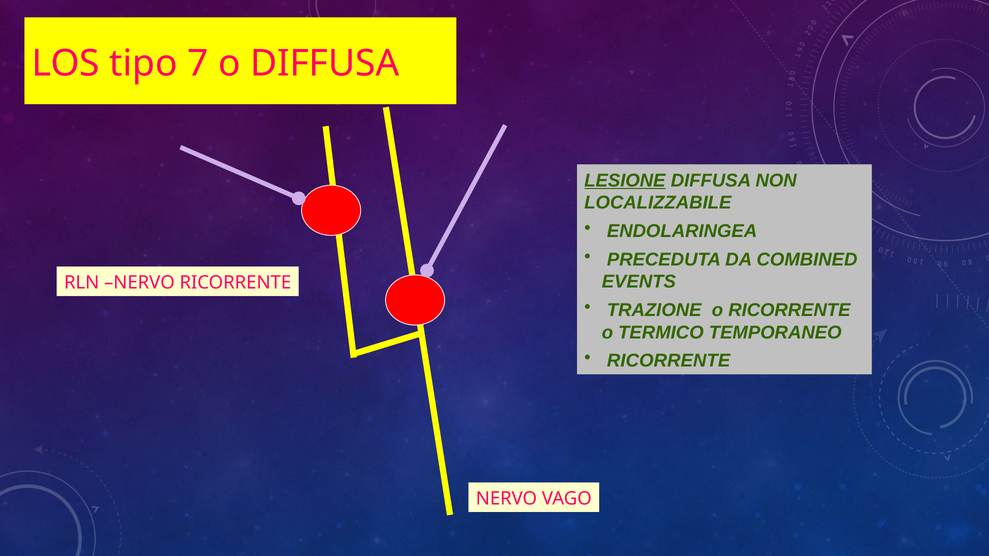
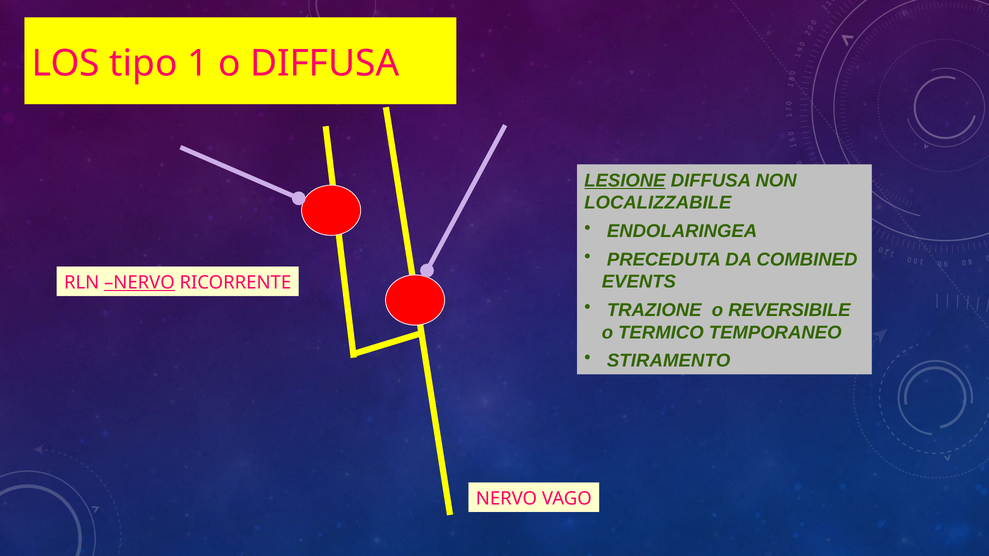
7: 7 -> 1
NERVO at (139, 283) underline: none -> present
o RICORRENTE: RICORRENTE -> REVERSIBILE
RICORRENTE at (669, 361): RICORRENTE -> STIRAMENTO
